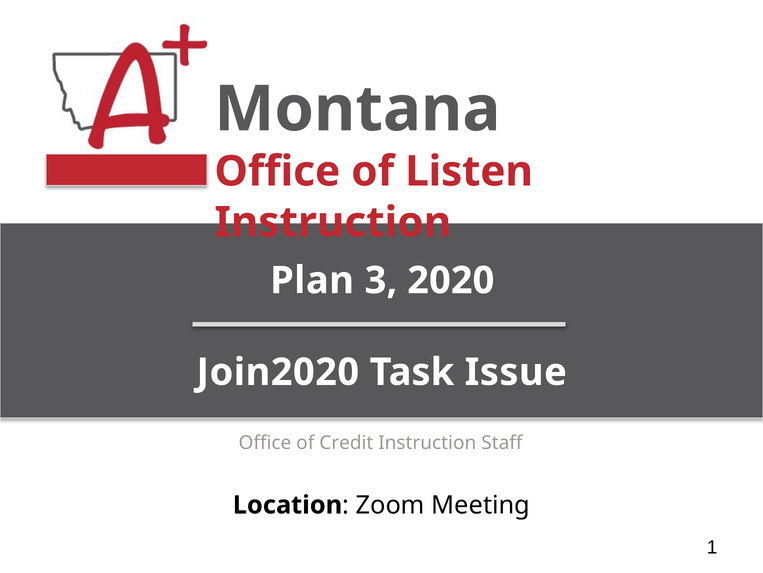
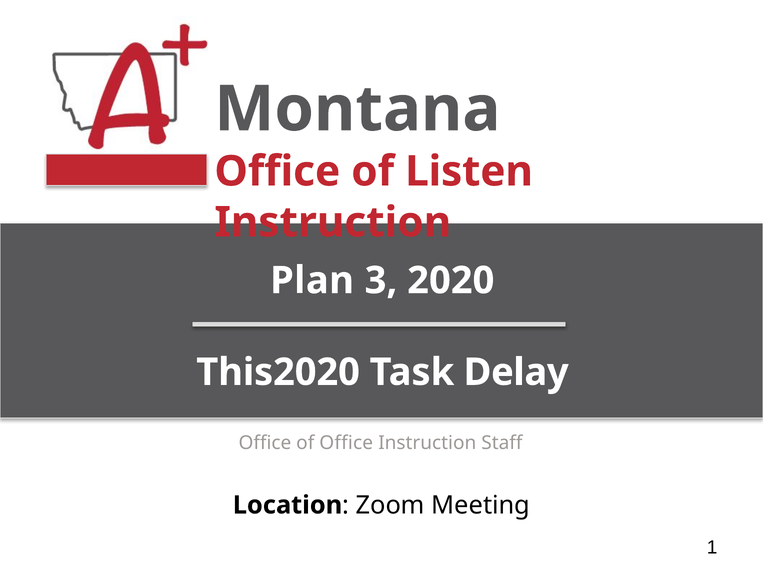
Join2020: Join2020 -> This2020
Issue: Issue -> Delay
of Credit: Credit -> Office
